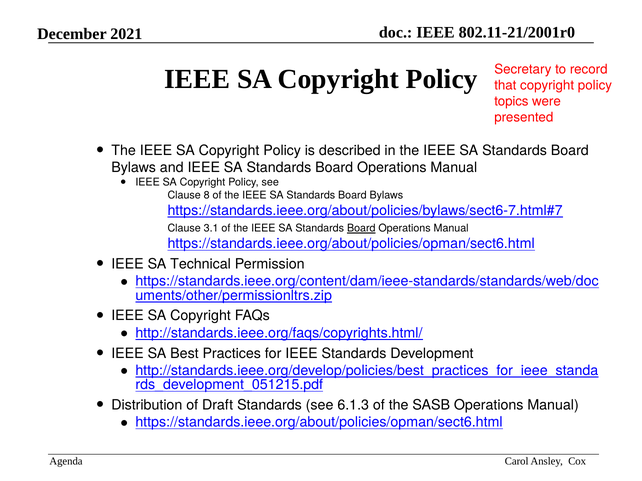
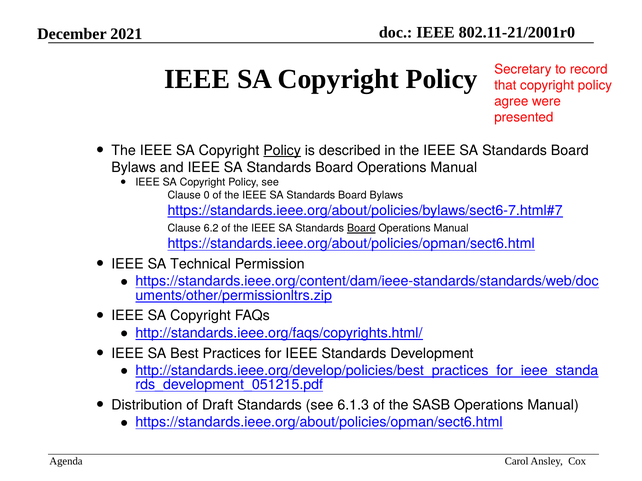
topics: topics -> agree
Policy at (282, 151) underline: none -> present
8: 8 -> 0
3.1: 3.1 -> 6.2
